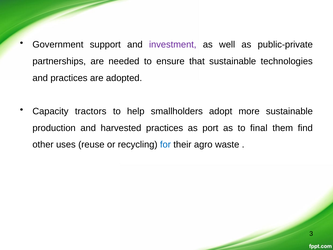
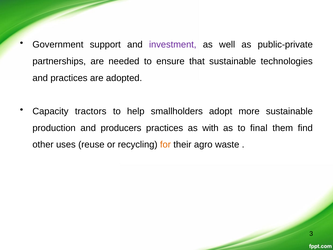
harvested: harvested -> producers
port: port -> with
for colour: blue -> orange
